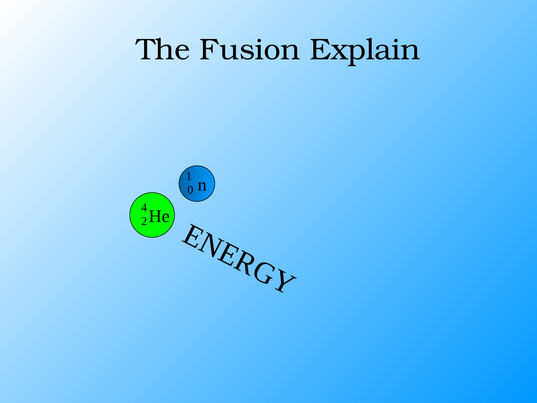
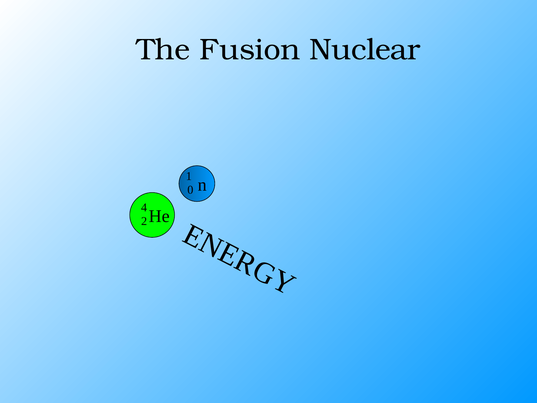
Explain: Explain -> Nuclear
